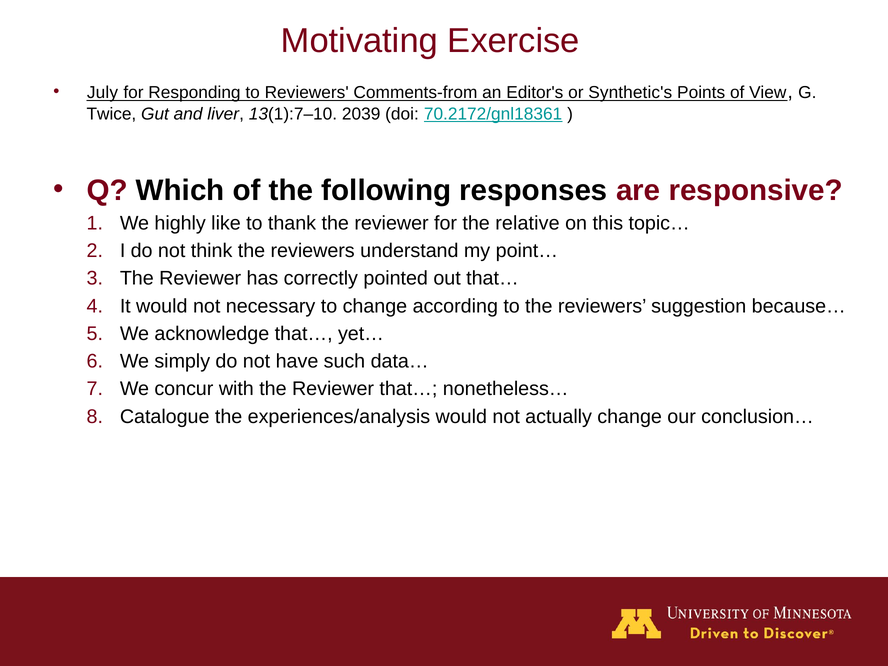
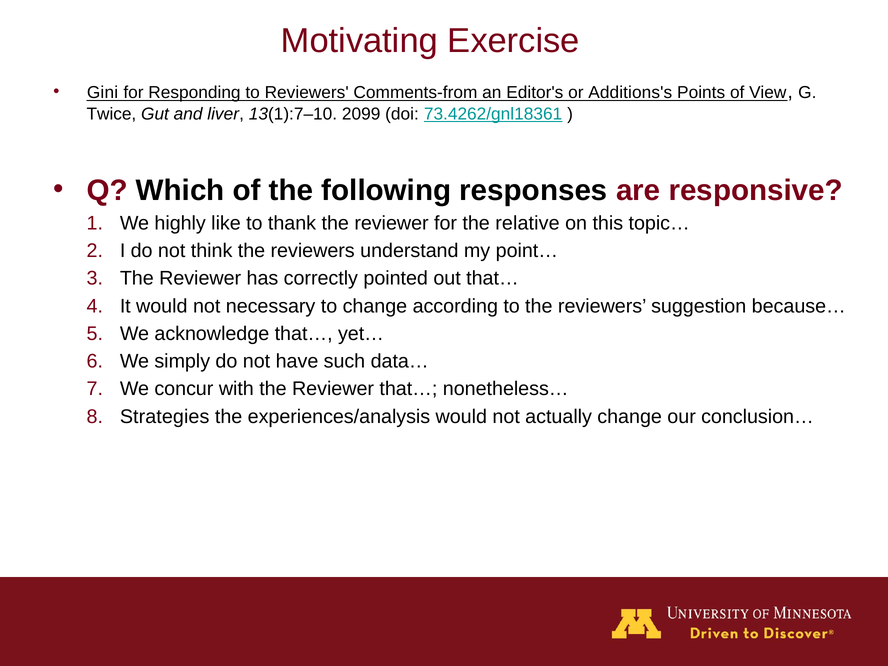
July: July -> Gini
Synthetic's: Synthetic's -> Additions's
2039: 2039 -> 2099
70.2172/gnl18361: 70.2172/gnl18361 -> 73.4262/gnl18361
Catalogue: Catalogue -> Strategies
